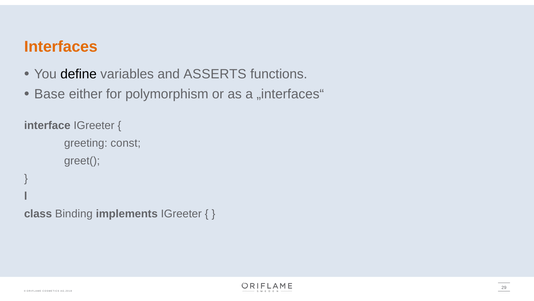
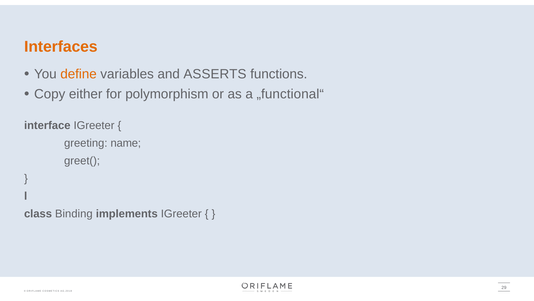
define colour: black -> orange
Base: Base -> Copy
„interfaces“: „interfaces“ -> „functional“
const: const -> name
